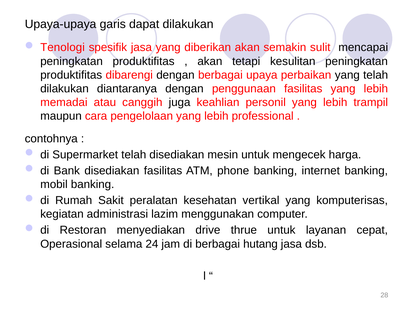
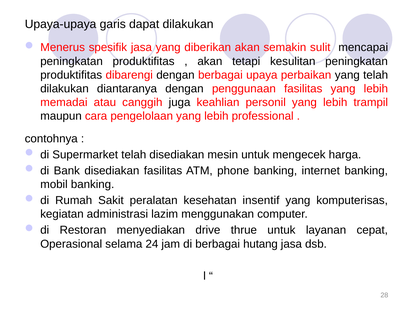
Tenologi: Tenologi -> Menerus
vertikal: vertikal -> insentif
